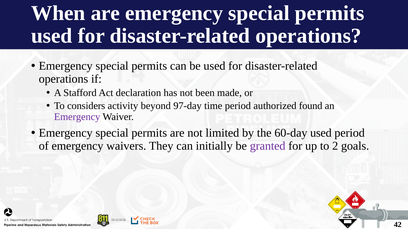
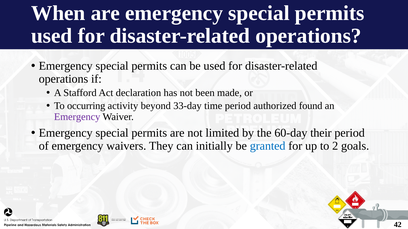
considers: considers -> occurring
97-day: 97-day -> 33-day
60-day used: used -> their
granted colour: purple -> blue
